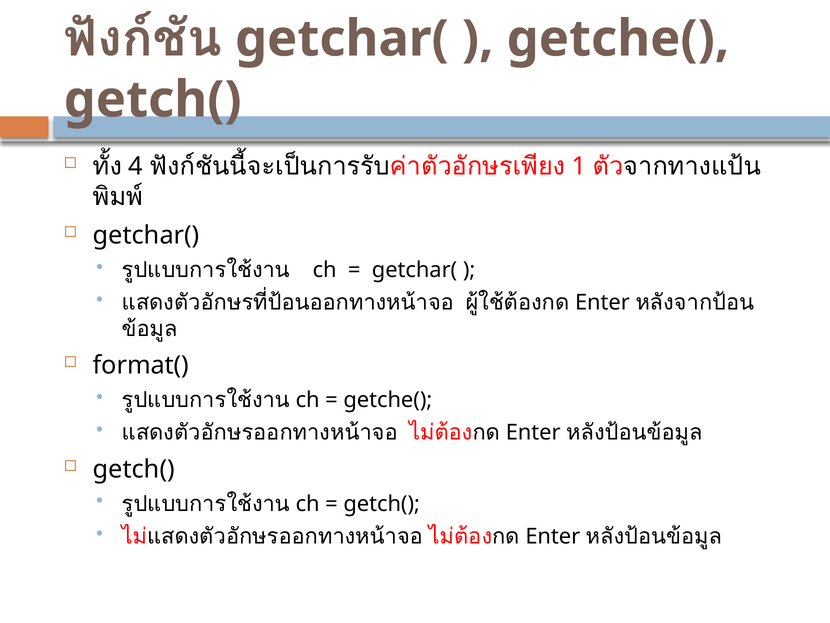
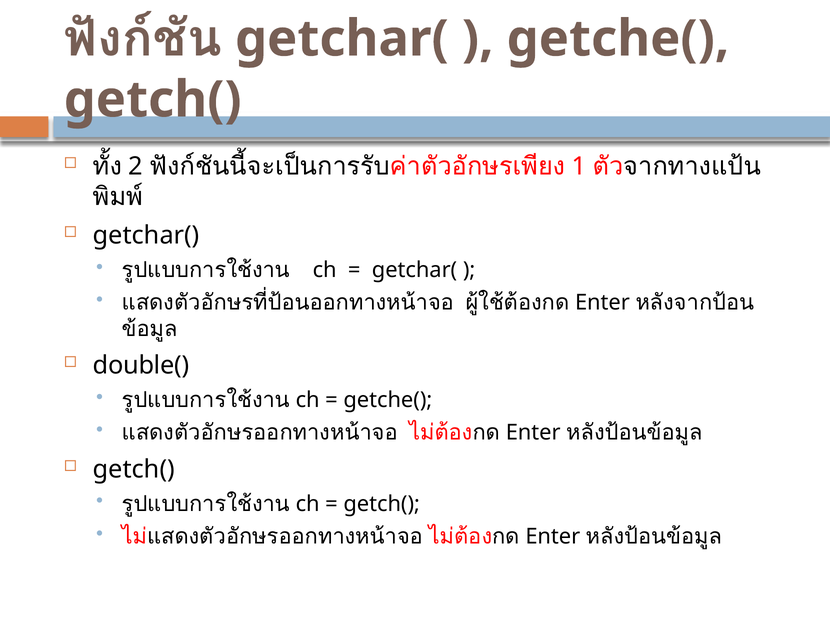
4: 4 -> 2
format(: format( -> double(
